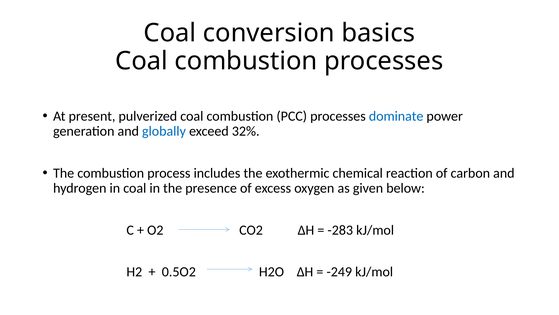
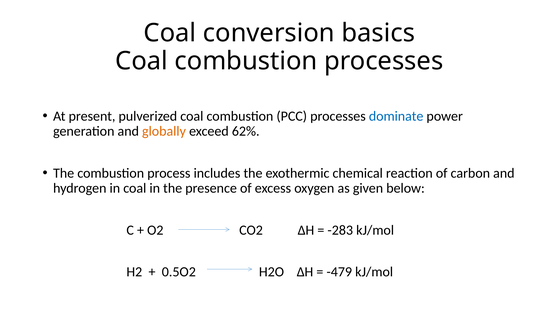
globally colour: blue -> orange
32%: 32% -> 62%
-249: -249 -> -479
